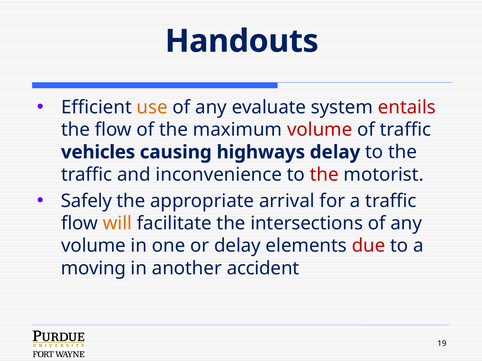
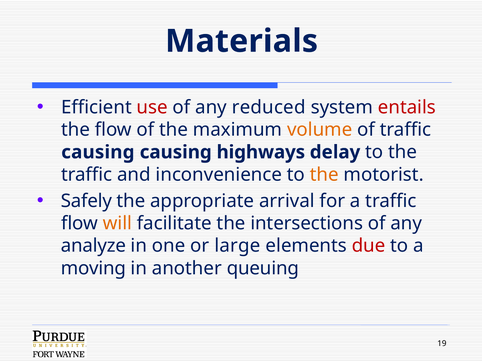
Handouts: Handouts -> Materials
use colour: orange -> red
evaluate: evaluate -> reduced
volume at (320, 130) colour: red -> orange
vehicles at (98, 152): vehicles -> causing
the at (324, 175) colour: red -> orange
volume at (93, 246): volume -> analyze
or delay: delay -> large
accident: accident -> queuing
